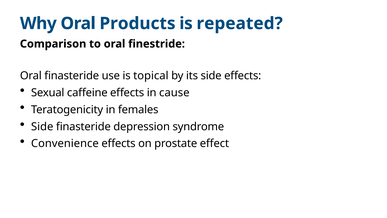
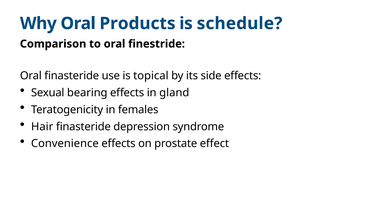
repeated: repeated -> schedule
caffeine: caffeine -> bearing
cause: cause -> gland
Side at (42, 126): Side -> Hair
